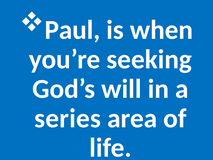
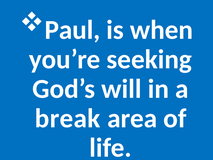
series: series -> break
